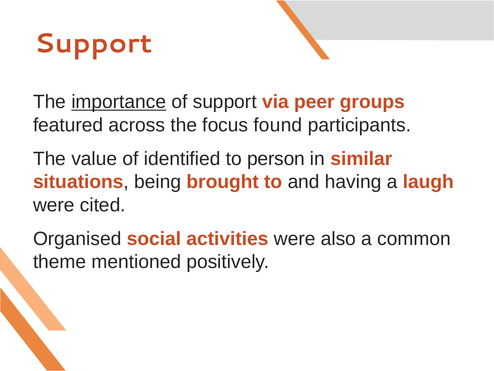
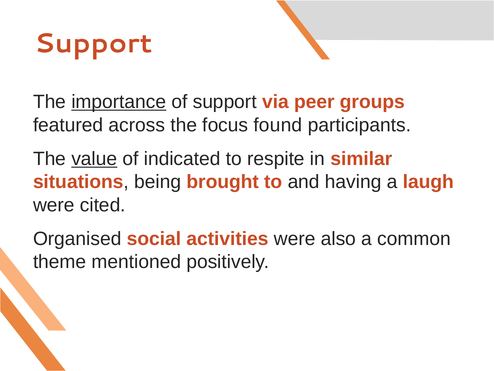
value underline: none -> present
identified: identified -> indicated
person: person -> respite
